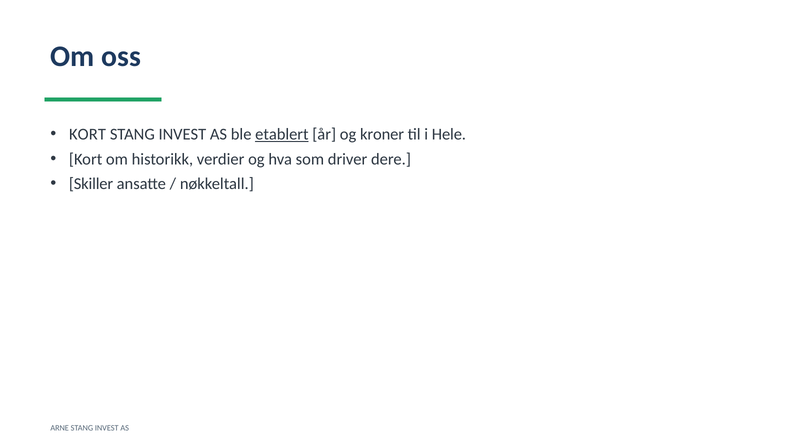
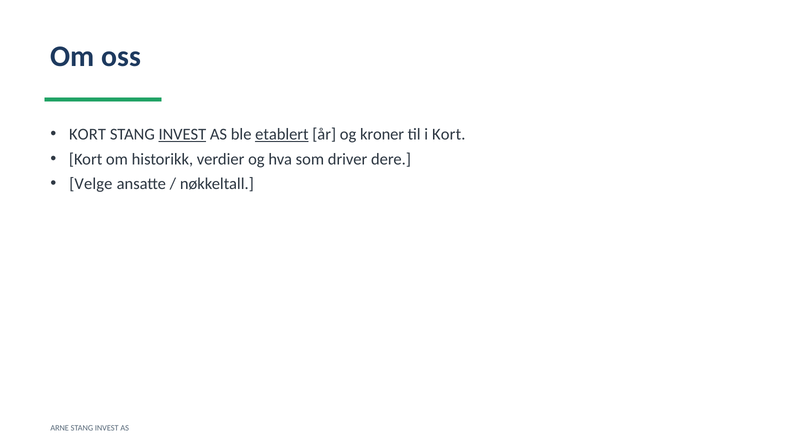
INVEST at (182, 134) underline: none -> present
i Hele: Hele -> Kort
Skiller: Skiller -> Velge
